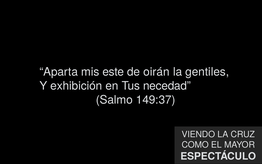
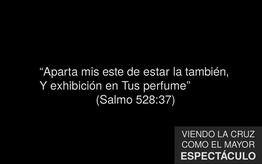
oirán: oirán -> estar
gentiles: gentiles -> también
necedad: necedad -> perfume
149:37: 149:37 -> 528:37
